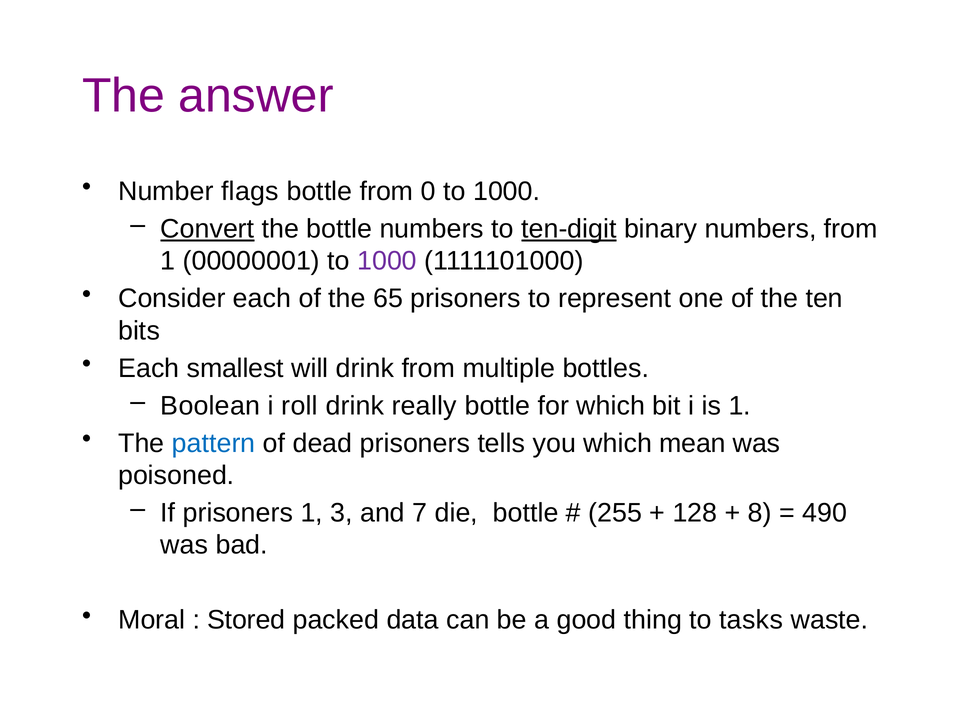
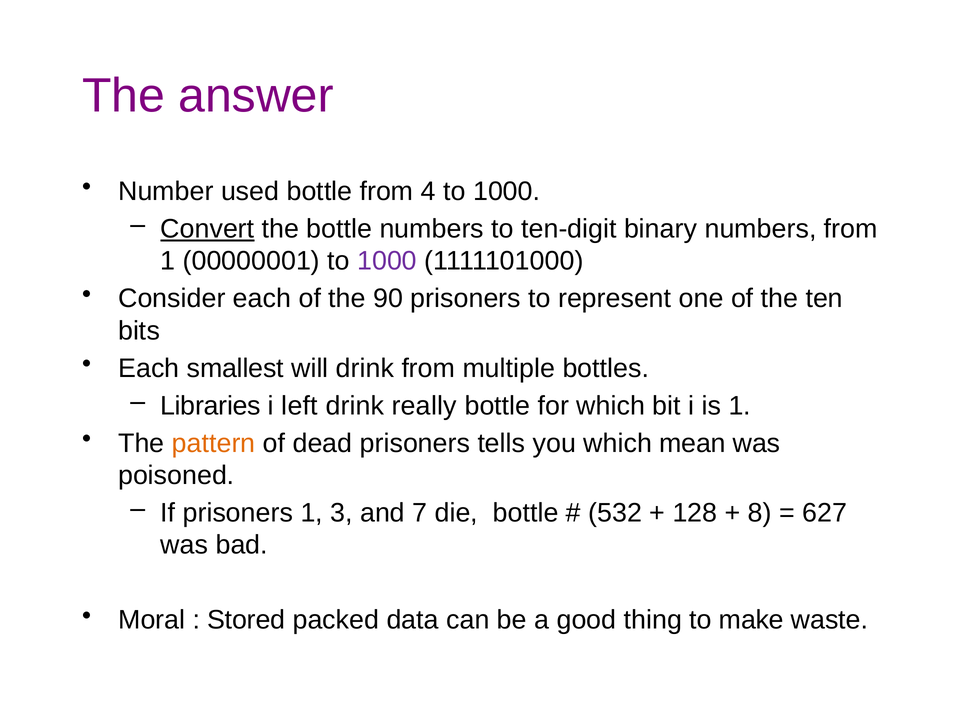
flags: flags -> used
0: 0 -> 4
ten-digit underline: present -> none
65: 65 -> 90
Boolean: Boolean -> Libraries
roll: roll -> left
pattern colour: blue -> orange
255: 255 -> 532
490: 490 -> 627
tasks: tasks -> make
